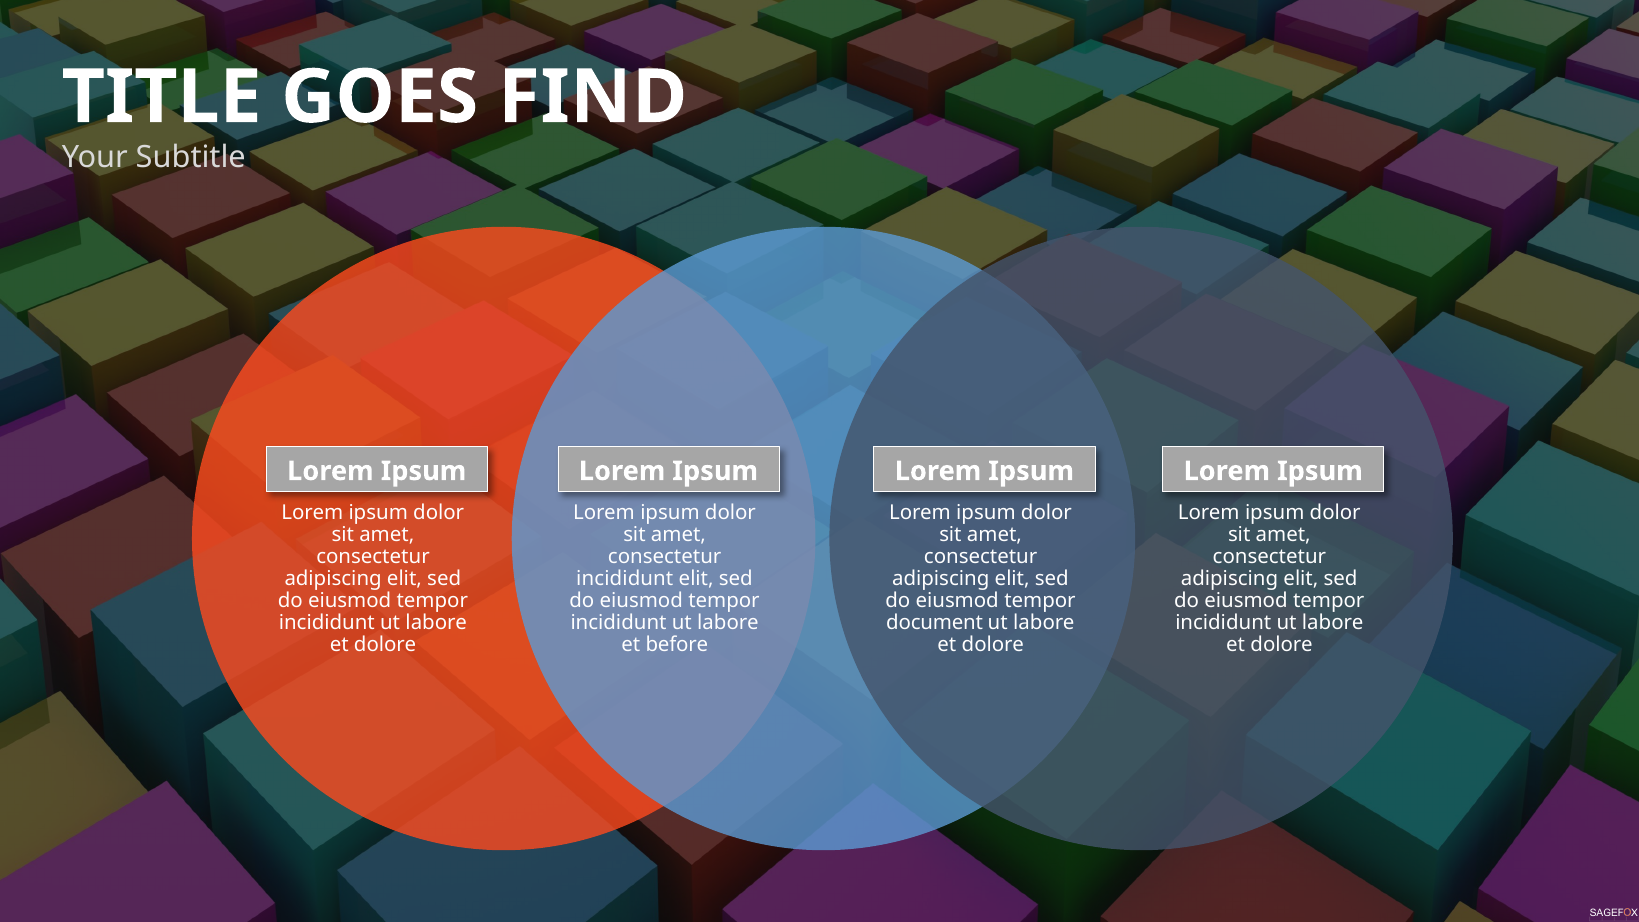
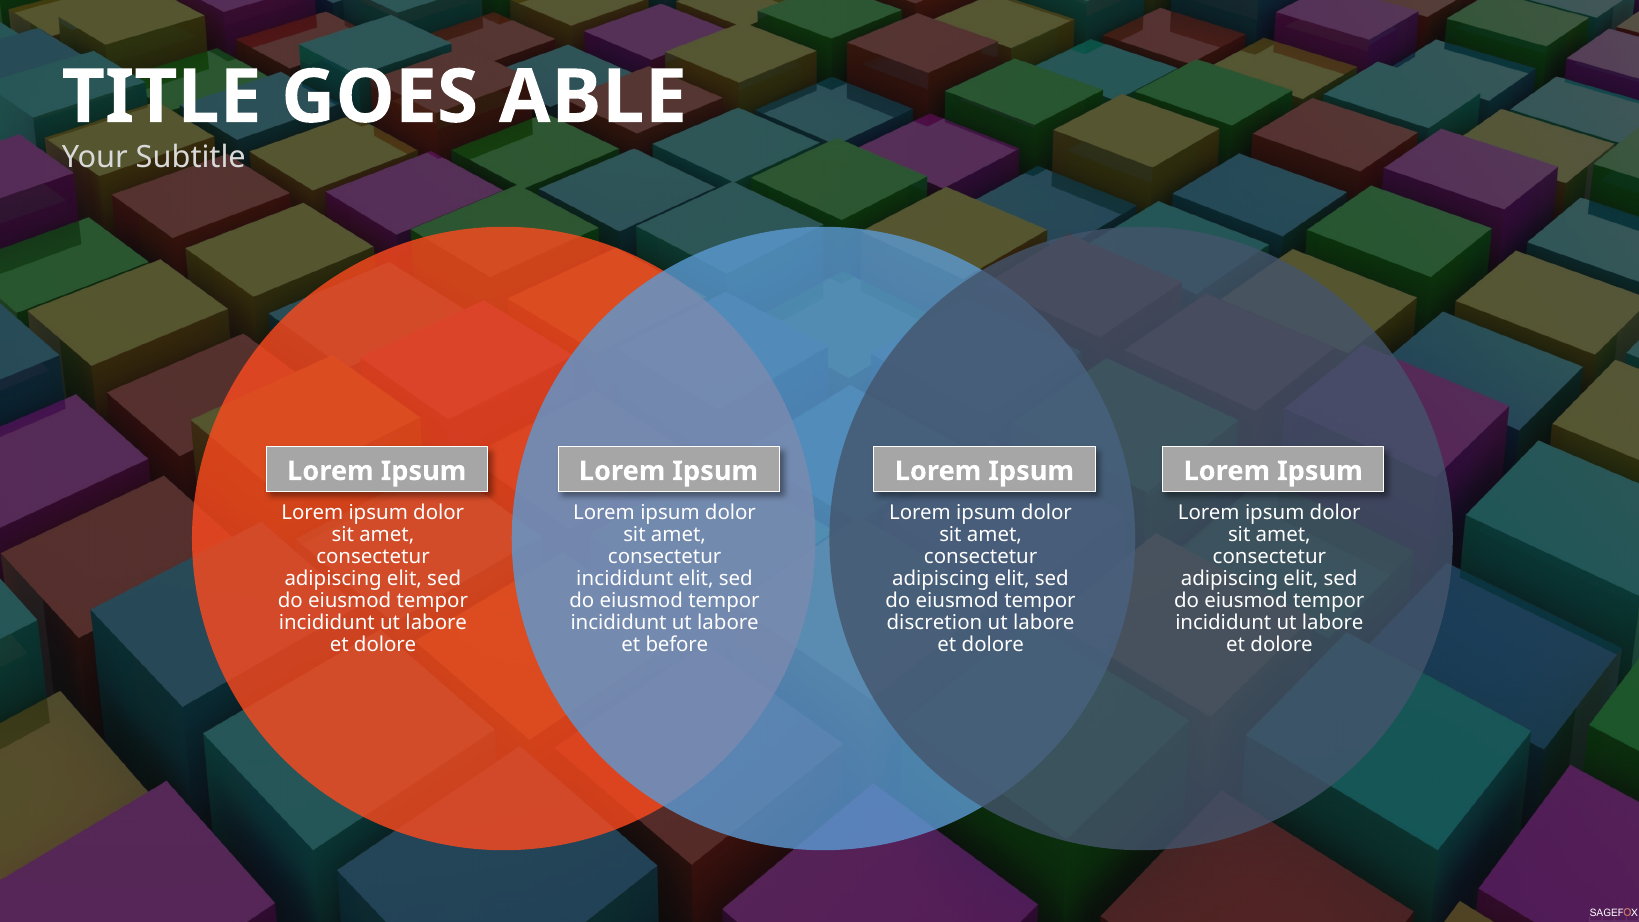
FIND: FIND -> ABLE
document: document -> discretion
